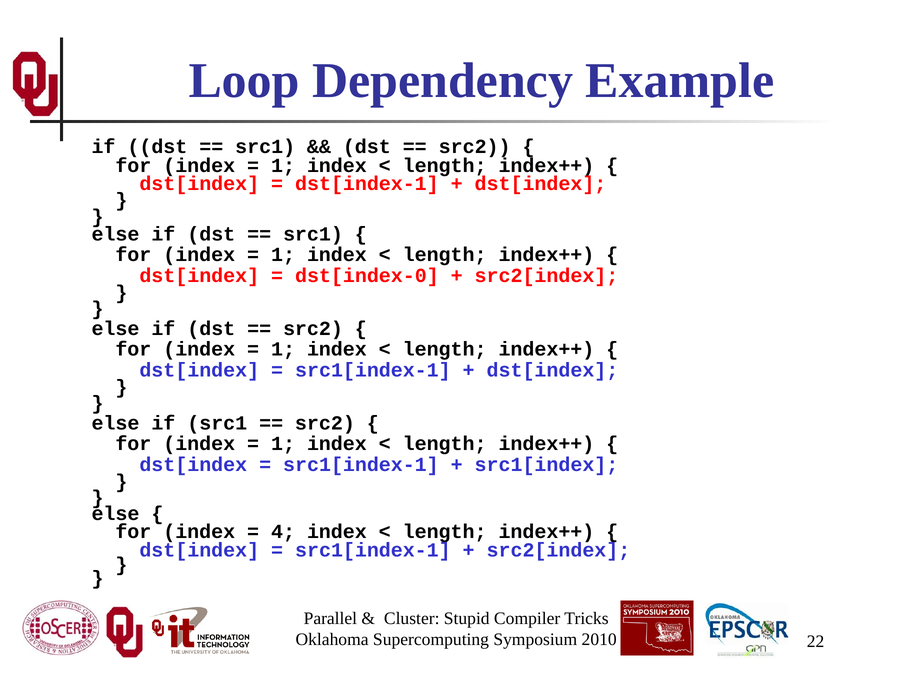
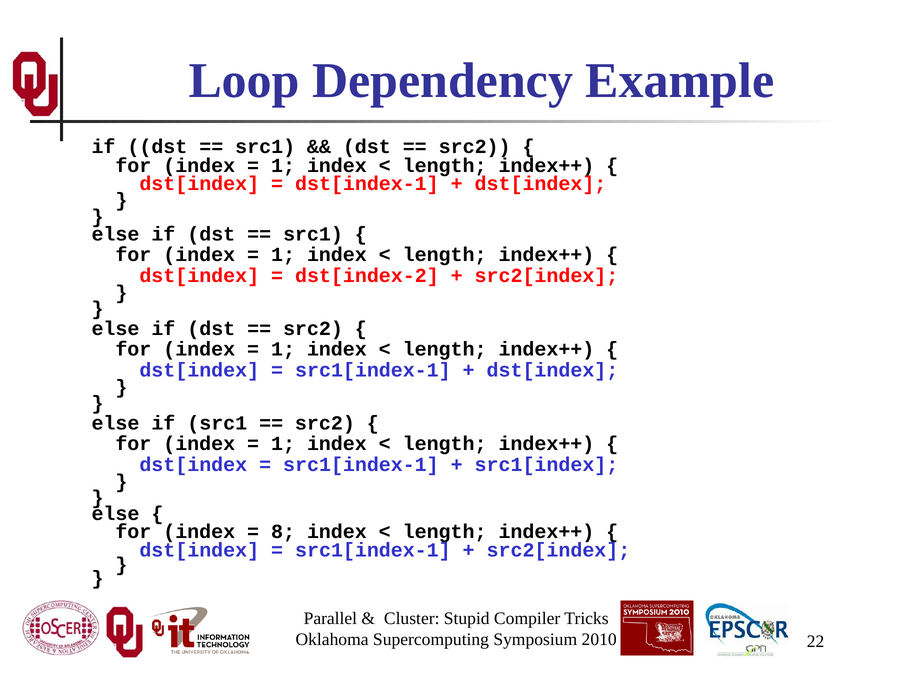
dst[index-0: dst[index-0 -> dst[index-2
4: 4 -> 8
